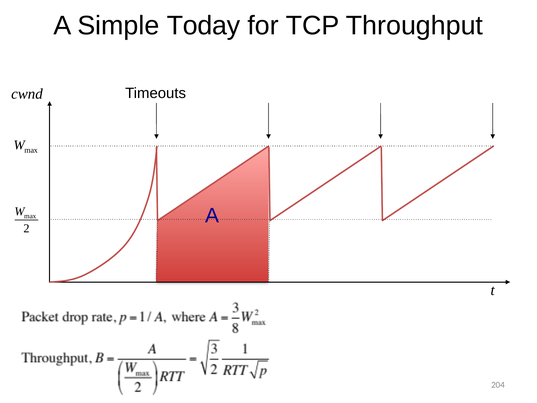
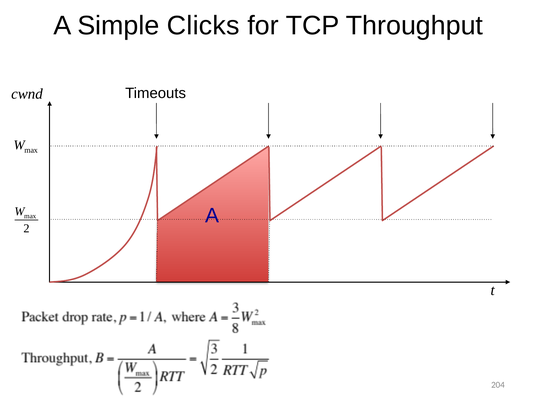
Today: Today -> Clicks
